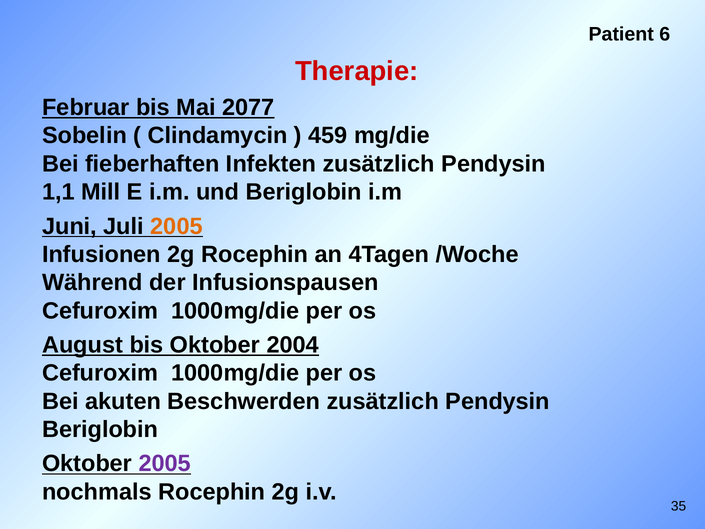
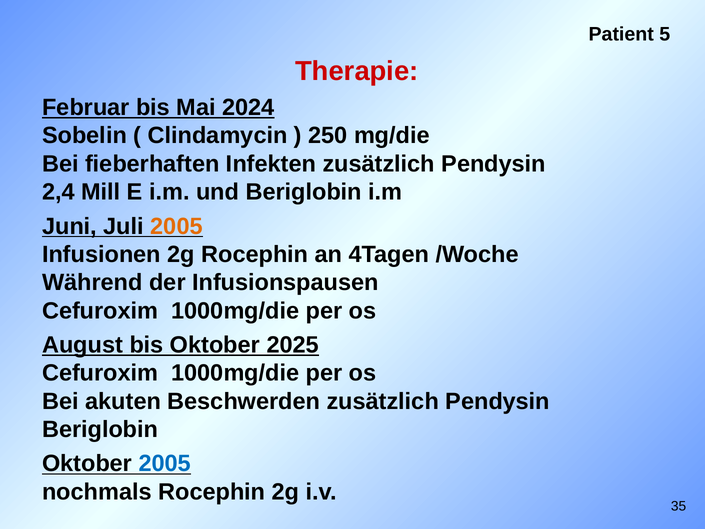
6: 6 -> 5
2077: 2077 -> 2024
459: 459 -> 250
1,1: 1,1 -> 2,4
2004: 2004 -> 2025
2005 at (165, 464) colour: purple -> blue
